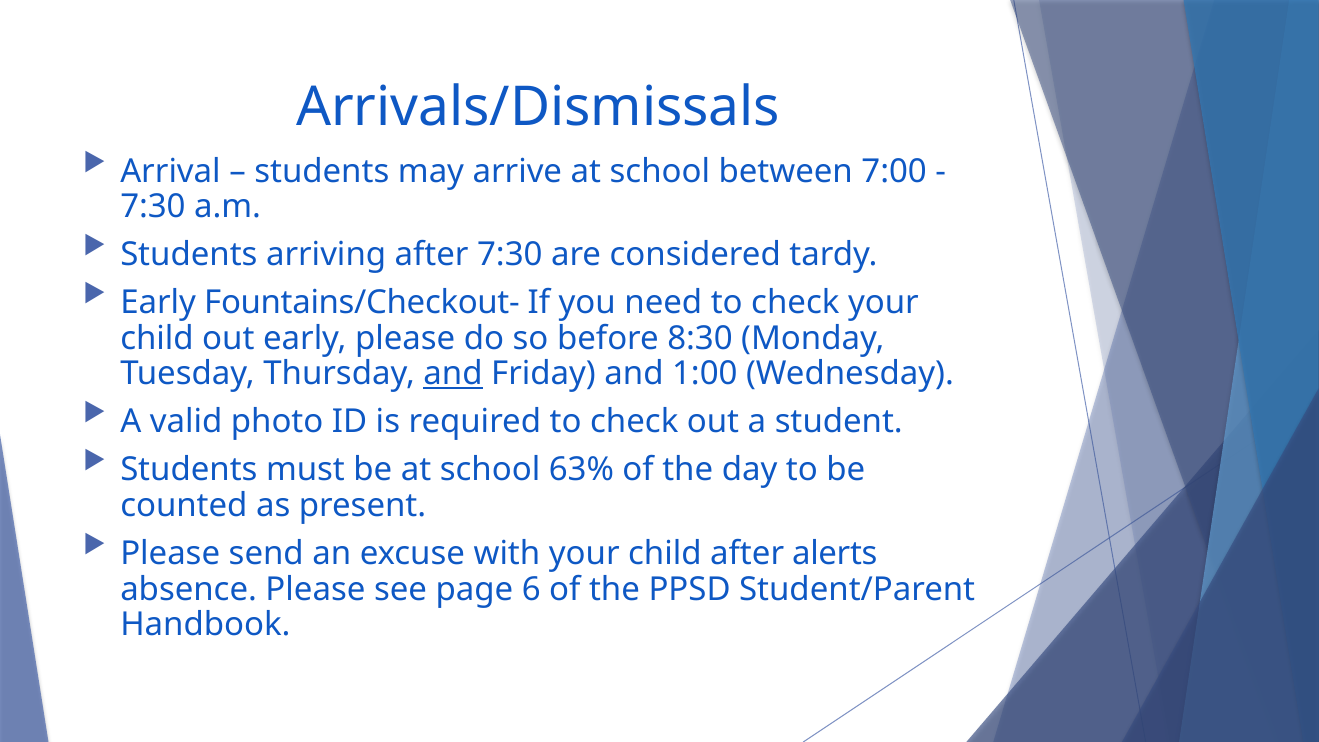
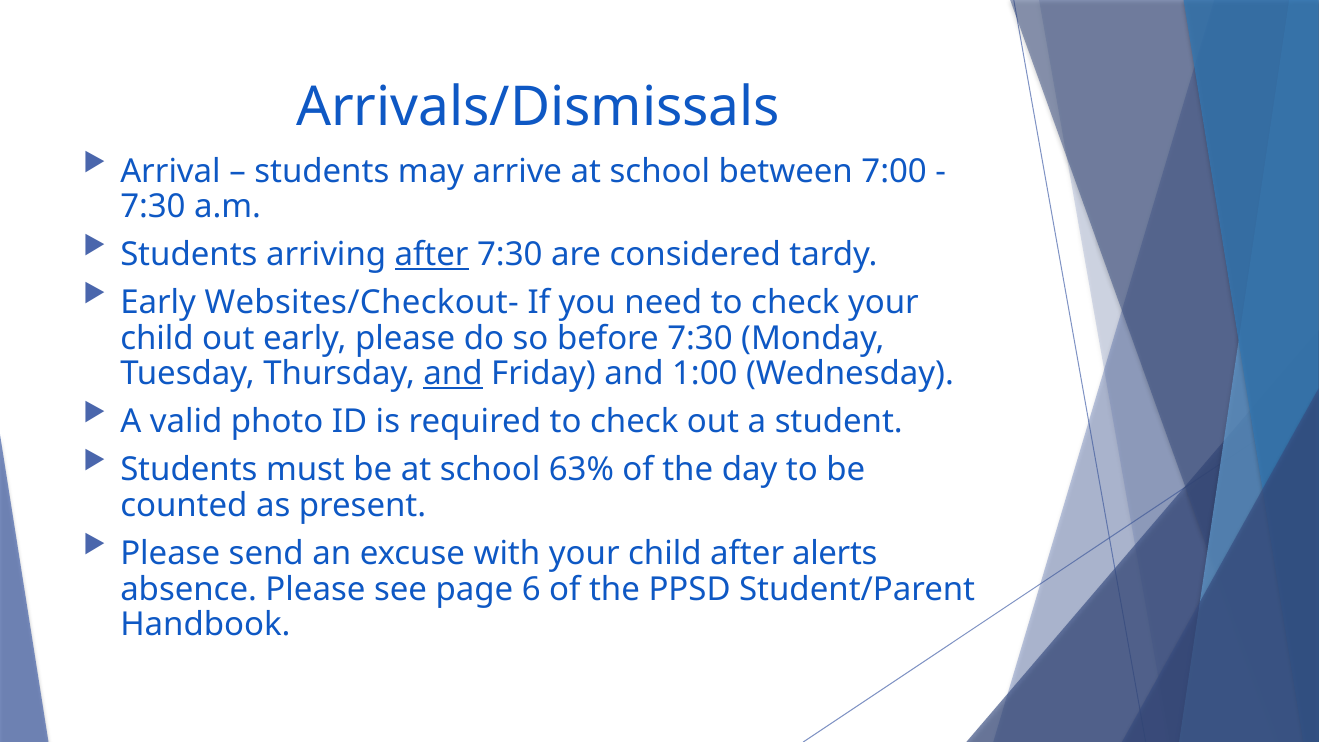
after at (432, 255) underline: none -> present
Fountains/Checkout-: Fountains/Checkout- -> Websites/Checkout-
before 8:30: 8:30 -> 7:30
